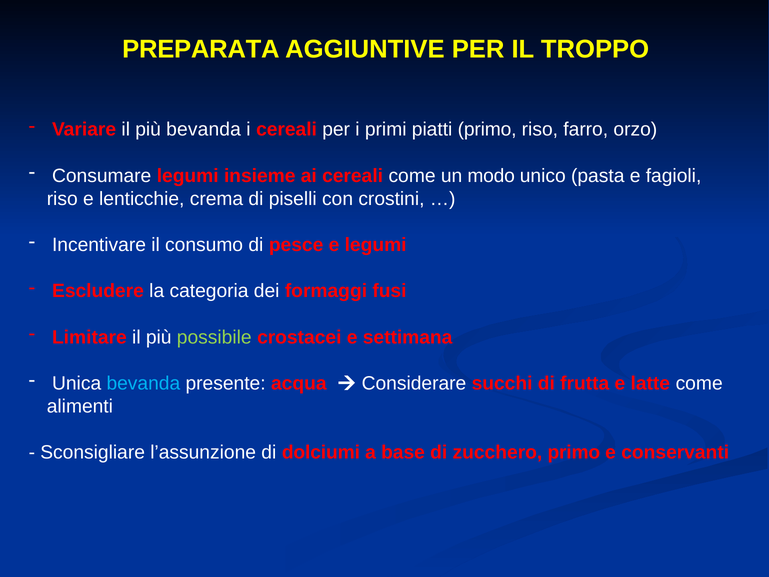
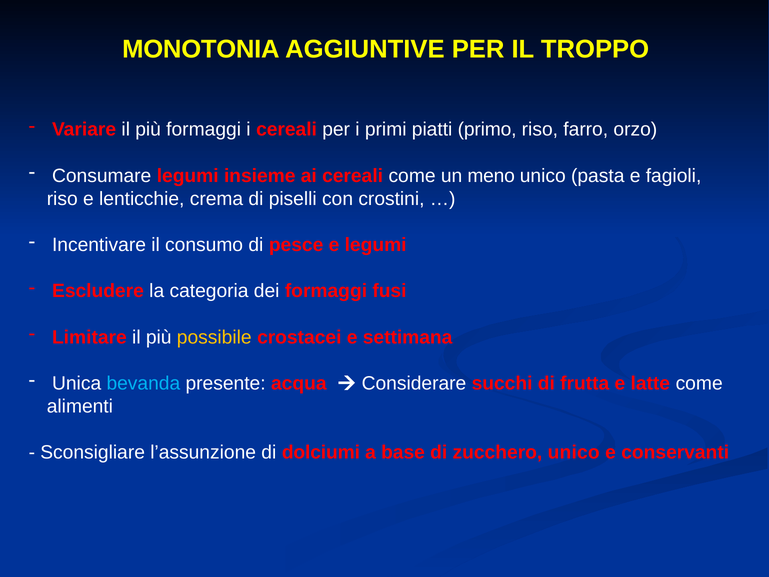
PREPARATA: PREPARATA -> MONOTONIA
più bevanda: bevanda -> formaggi
modo: modo -> meno
possibile colour: light green -> yellow
zucchero primo: primo -> unico
